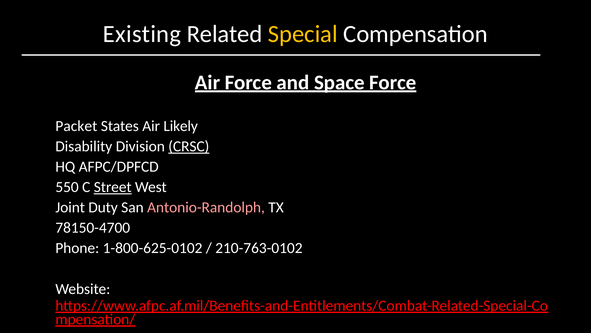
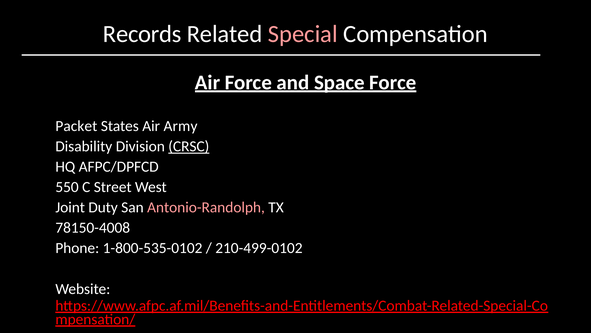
Existing: Existing -> Records
Special colour: yellow -> pink
Likely: Likely -> Army
Street underline: present -> none
78150-4700: 78150-4700 -> 78150-4008
1-800-625-0102: 1-800-625-0102 -> 1-800-535-0102
210-763-0102: 210-763-0102 -> 210-499-0102
